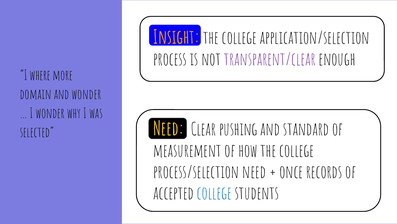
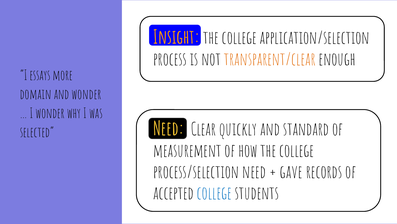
transparent/clear colour: purple -> orange
where: where -> essays
pushing: pushing -> quickly
once: once -> gave
